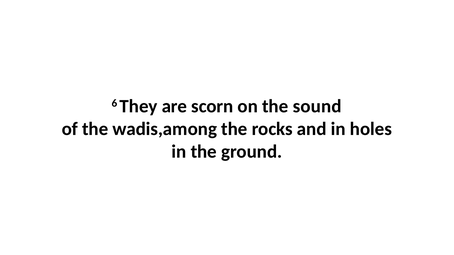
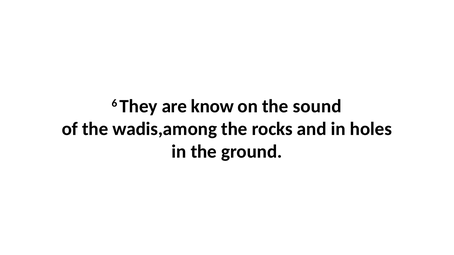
scorn: scorn -> know
